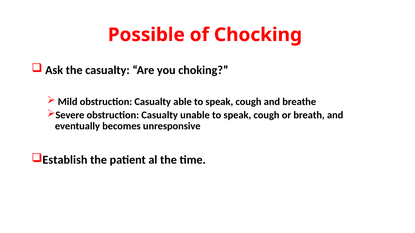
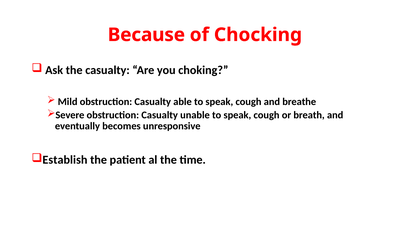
Possible: Possible -> Because
